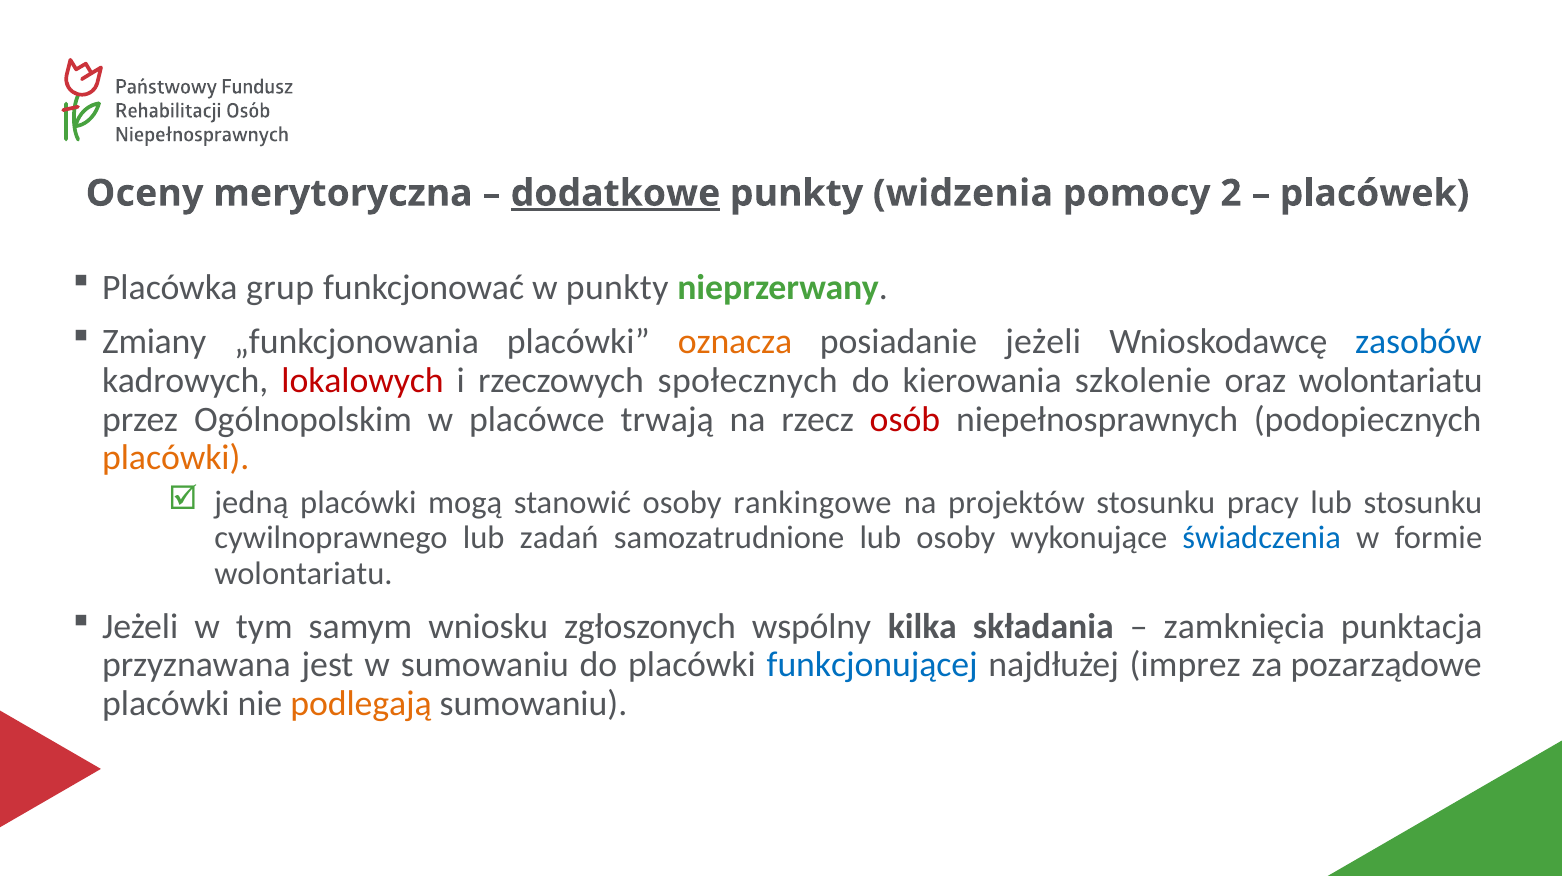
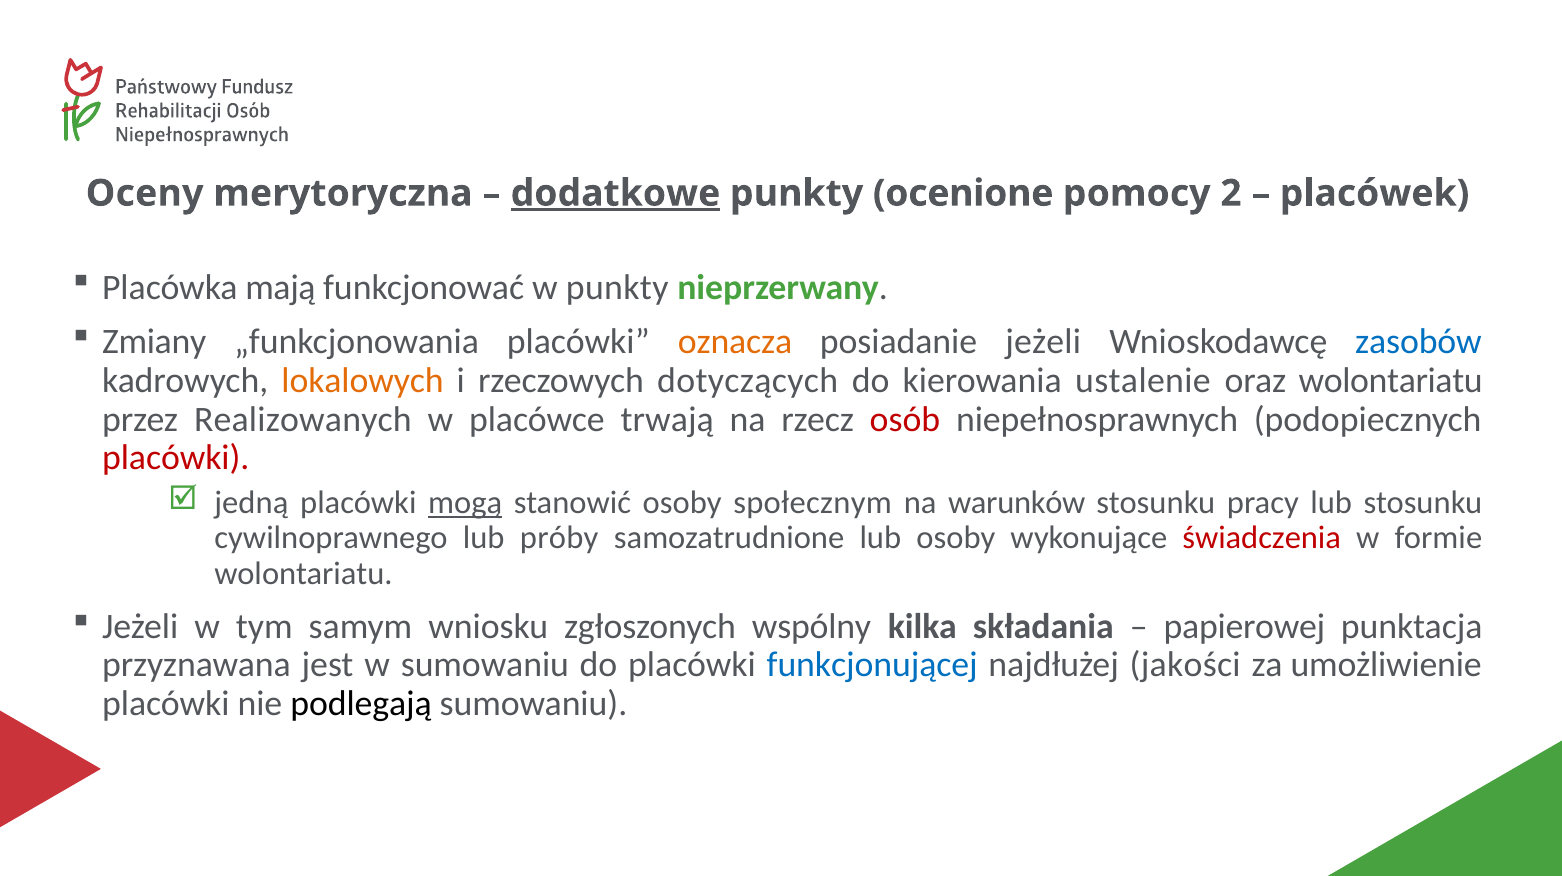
widzenia: widzenia -> ocenione
grup: grup -> mają
lokalowych colour: red -> orange
społecznych: społecznych -> dotyczących
szkolenie: szkolenie -> ustalenie
Ogólnopolskim: Ogólnopolskim -> Realizowanych
placówki at (176, 458) colour: orange -> red
mogą underline: none -> present
rankingowe: rankingowe -> społecznym
projektów: projektów -> warunków
zadań: zadań -> próby
świadczenia colour: blue -> red
zamknięcia: zamknięcia -> papierowej
imprez: imprez -> jakości
pozarządowe: pozarządowe -> umożliwienie
podlegają colour: orange -> black
